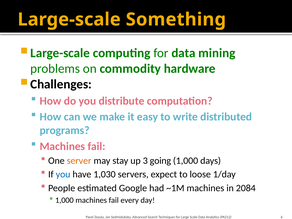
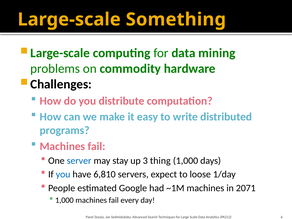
server colour: orange -> blue
going: going -> thing
1,030: 1,030 -> 6,810
2084: 2084 -> 2071
